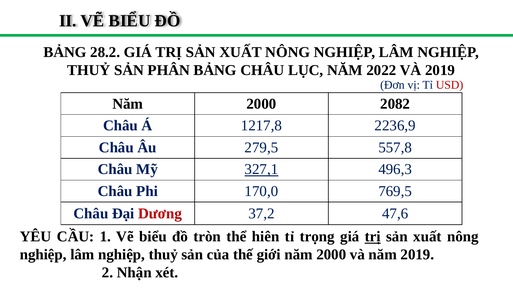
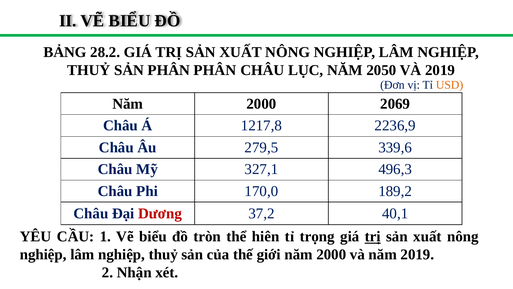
PHÂN BẢNG: BẢNG -> PHÂN
2022: 2022 -> 2050
USD colour: red -> orange
2082: 2082 -> 2069
557,8: 557,8 -> 339,6
327,1 underline: present -> none
769,5: 769,5 -> 189,2
47,6: 47,6 -> 40,1
